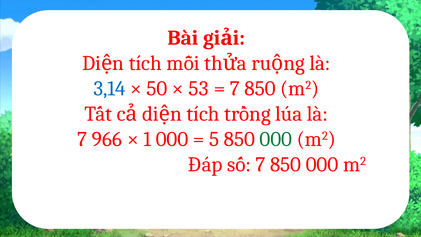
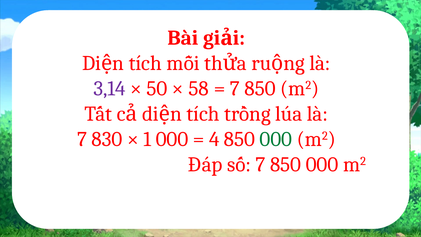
3,14 colour: blue -> purple
53: 53 -> 58
966: 966 -> 830
5: 5 -> 4
